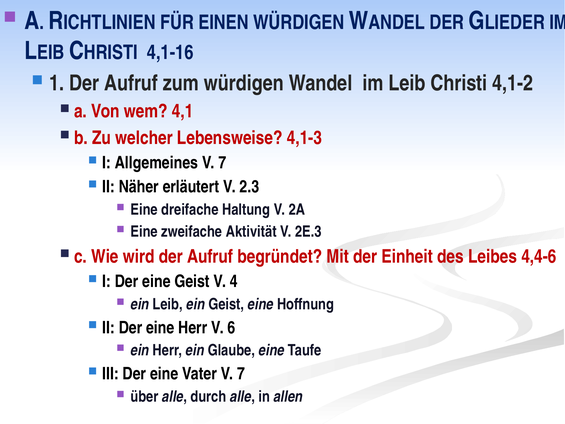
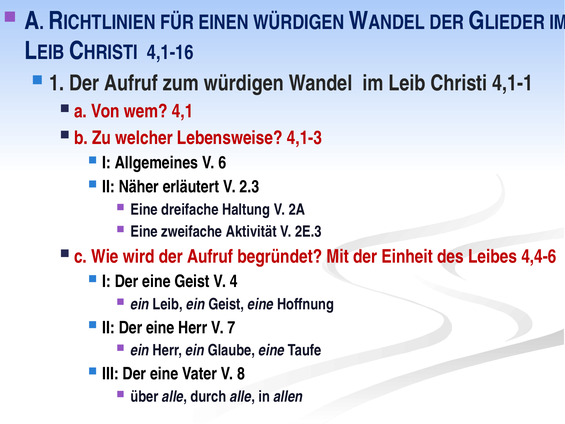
4,1-2: 4,1-2 -> 4,1-1
Allgemeines V 7: 7 -> 6
6: 6 -> 7
Vater V 7: 7 -> 8
